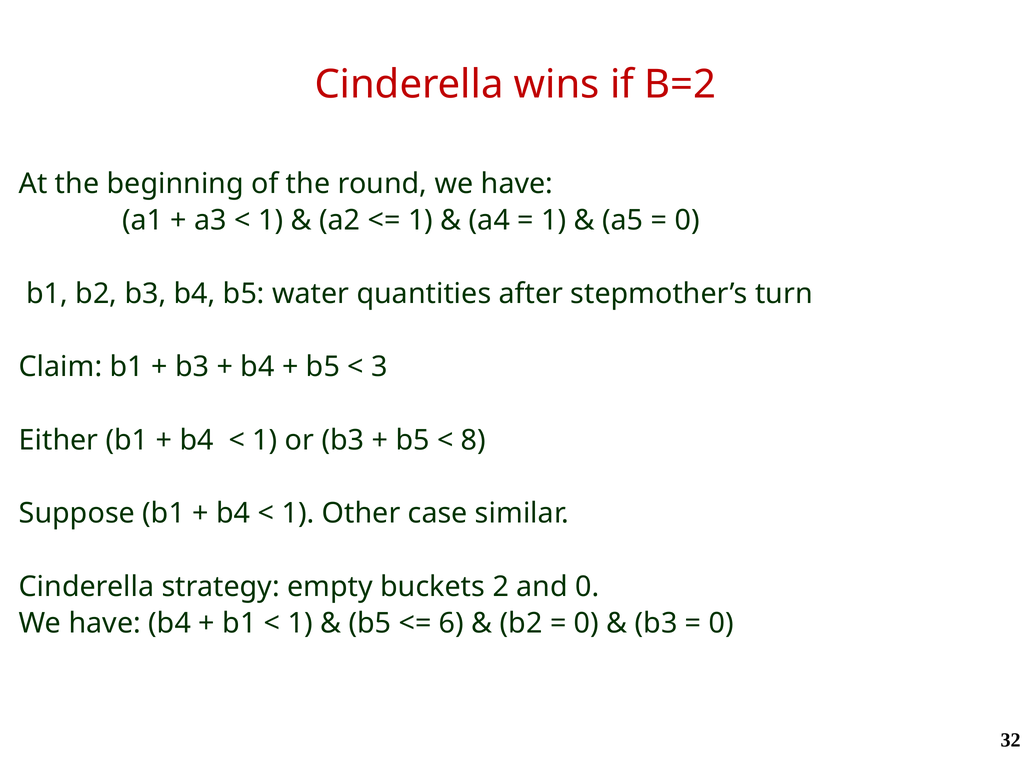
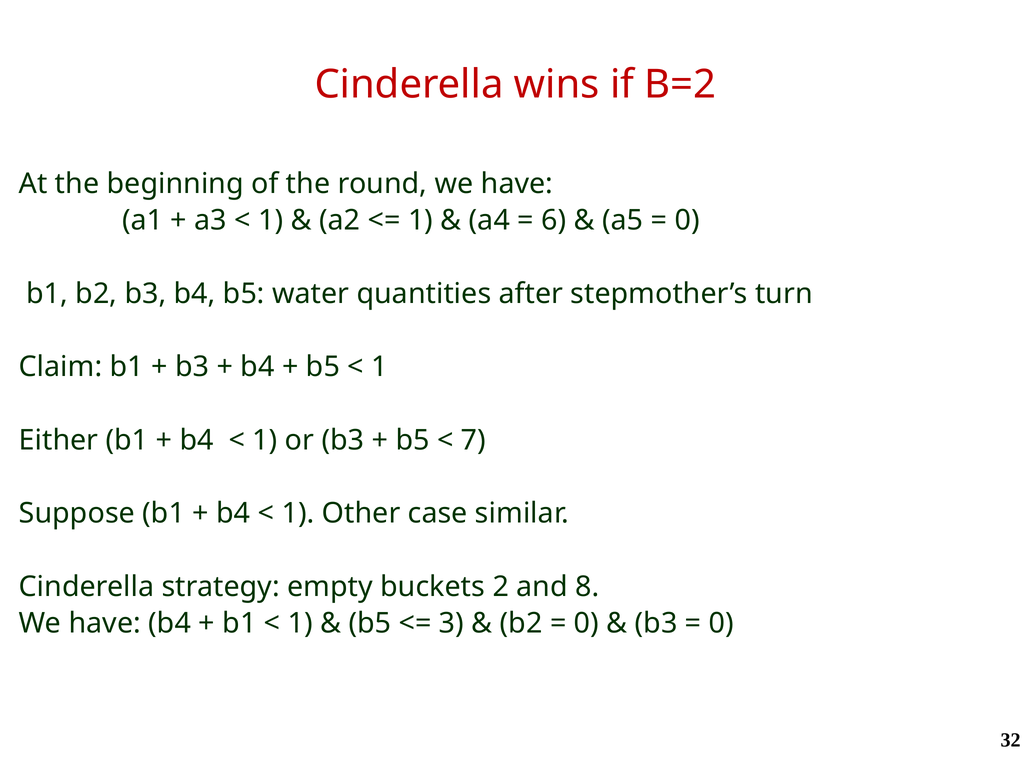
1 at (554, 220): 1 -> 6
3 at (380, 367): 3 -> 1
8: 8 -> 7
and 0: 0 -> 8
6: 6 -> 3
